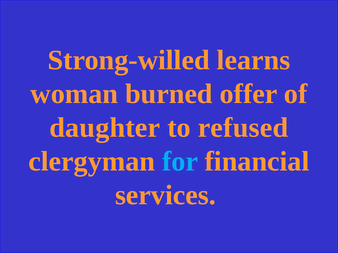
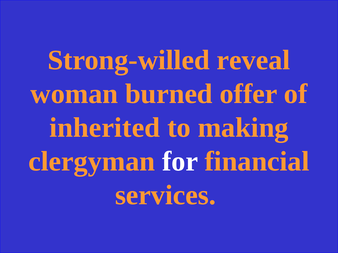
learns: learns -> reveal
daughter: daughter -> inherited
refused: refused -> making
for colour: light blue -> white
